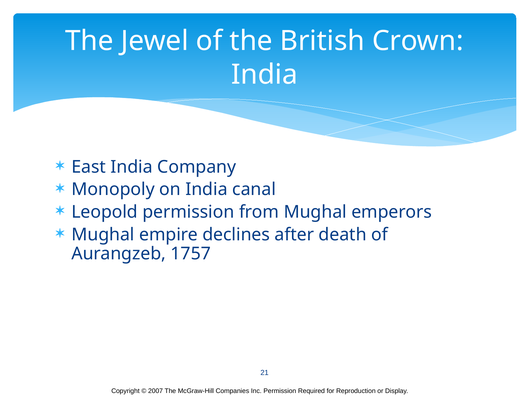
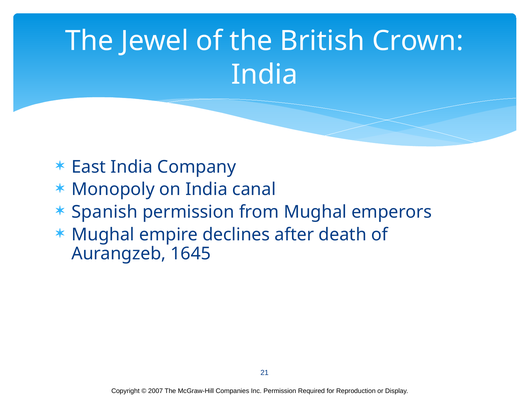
Leopold: Leopold -> Spanish
1757: 1757 -> 1645
